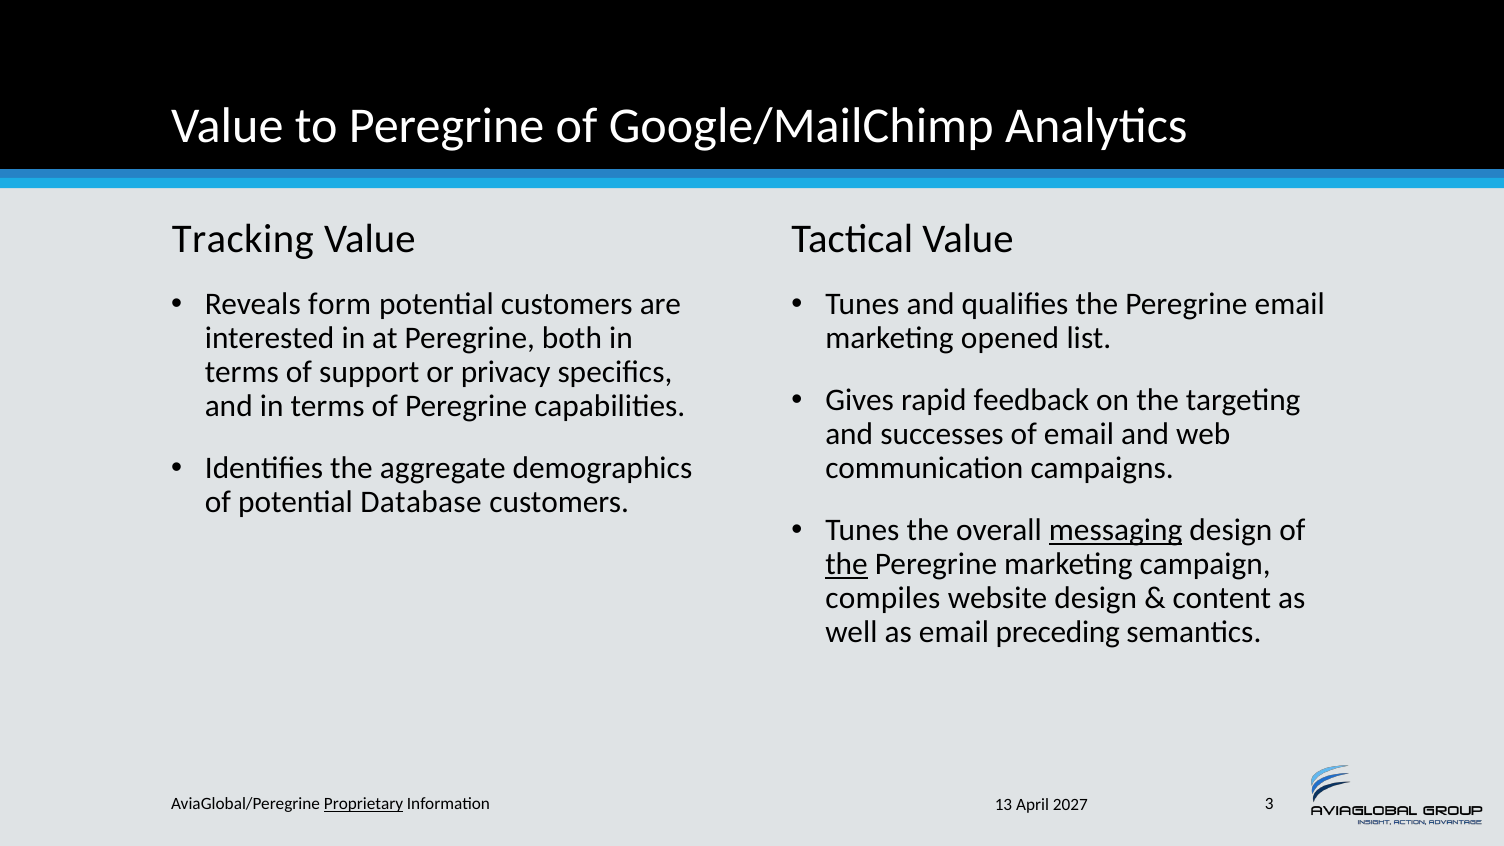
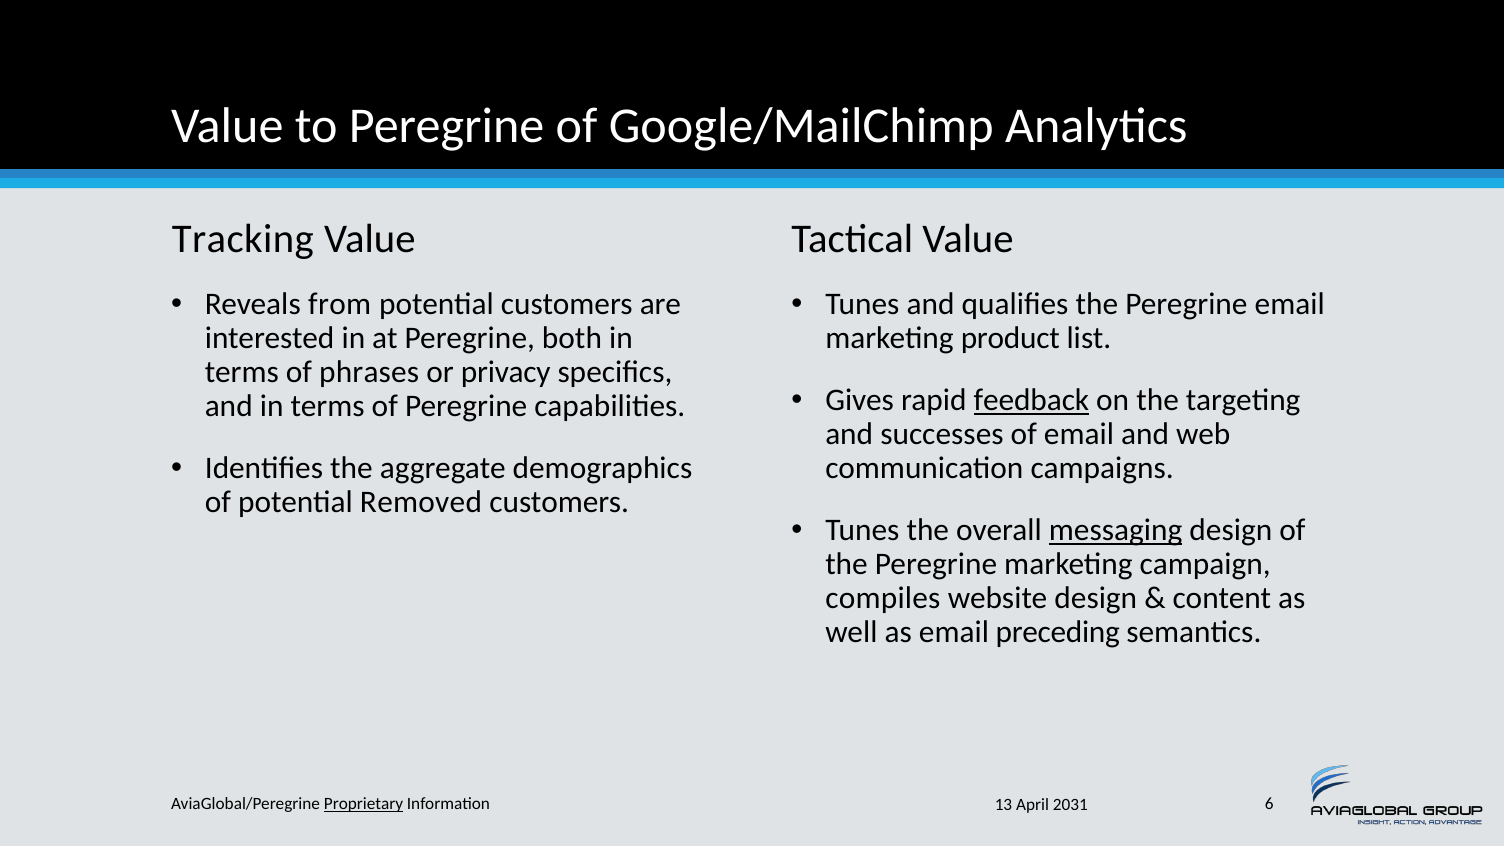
form: form -> from
opened: opened -> product
support: support -> phrases
feedback underline: none -> present
Database: Database -> Removed
the at (847, 564) underline: present -> none
3: 3 -> 6
2027: 2027 -> 2031
